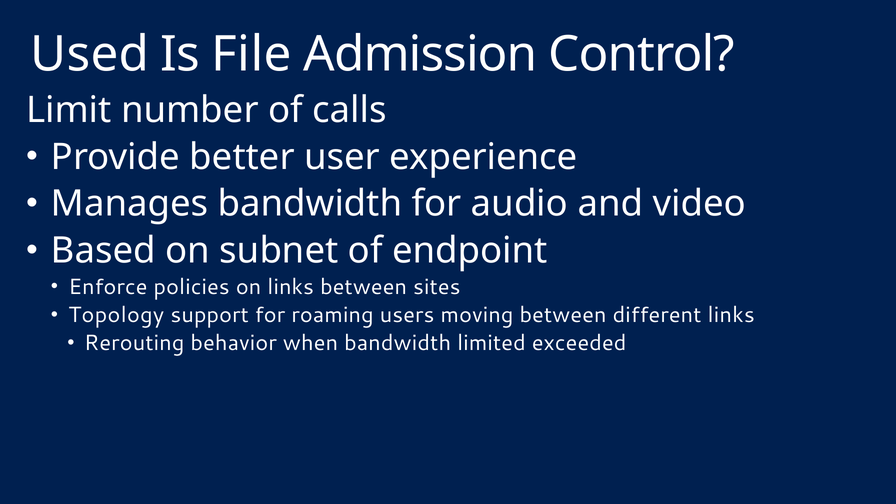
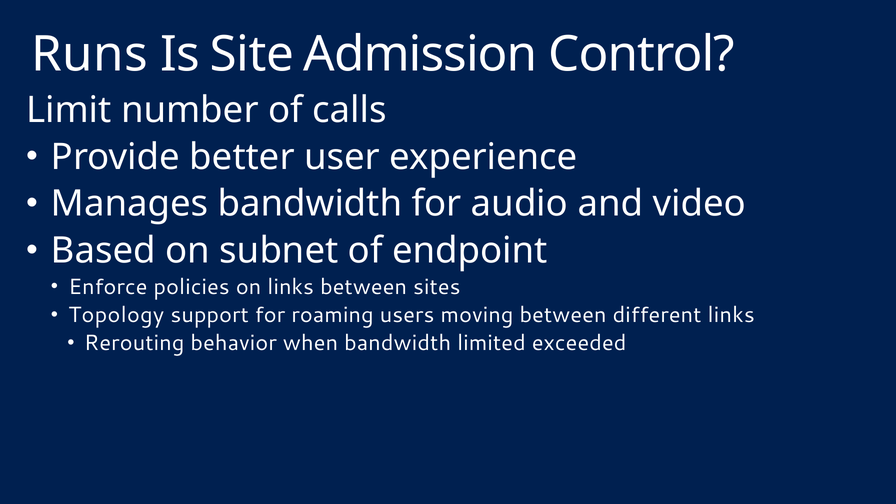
Used: Used -> Runs
File: File -> Site
